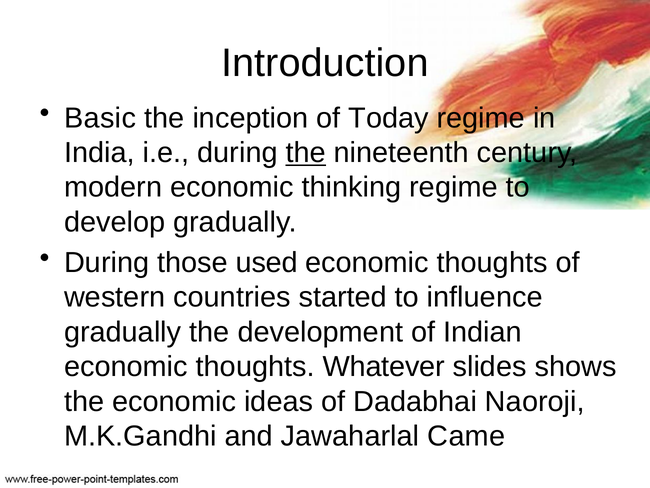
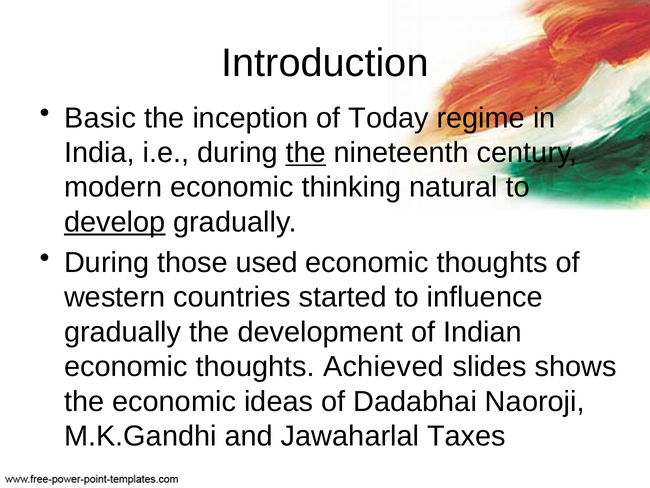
thinking regime: regime -> natural
develop underline: none -> present
Whatever: Whatever -> Achieved
Came: Came -> Taxes
